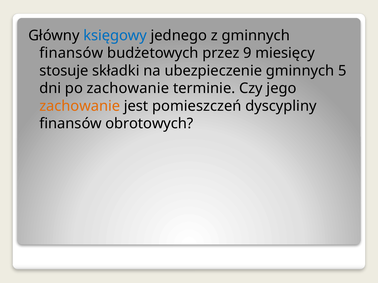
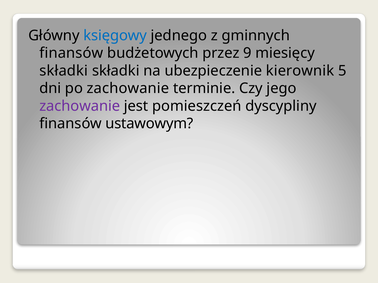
stosuje at (64, 71): stosuje -> składki
ubezpieczenie gminnych: gminnych -> kierownik
zachowanie at (80, 106) colour: orange -> purple
obrotowych: obrotowych -> ustawowym
